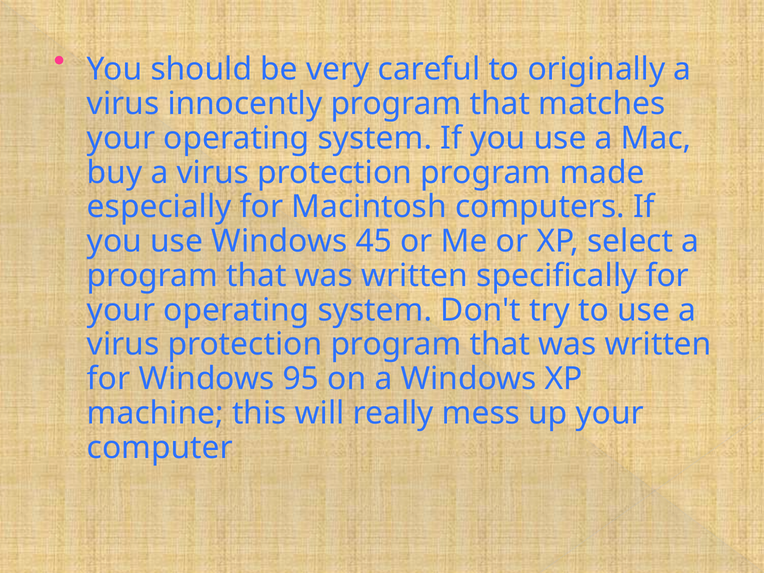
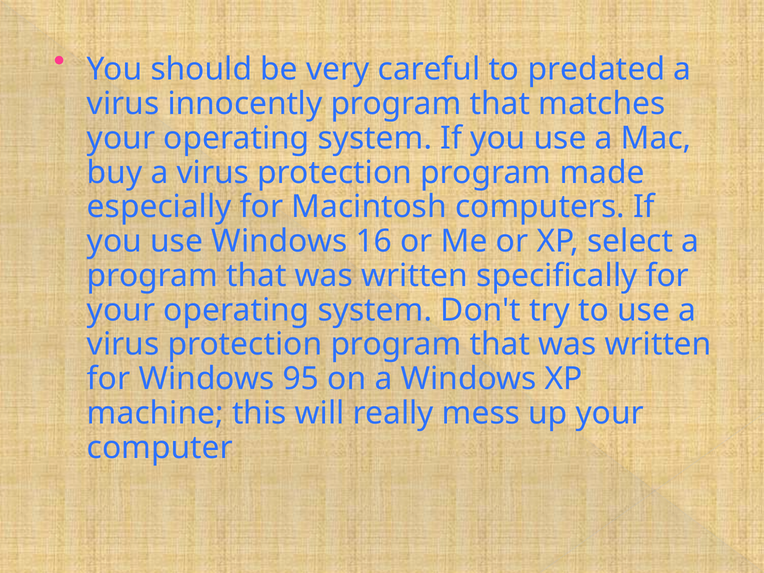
originally: originally -> predated
45: 45 -> 16
